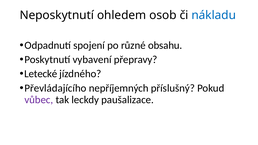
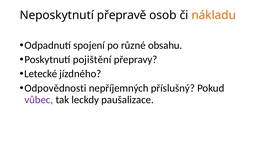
ohledem: ohledem -> přepravě
nákladu colour: blue -> orange
vybavení: vybavení -> pojištění
Převládajícího: Převládajícího -> Odpovědnosti
